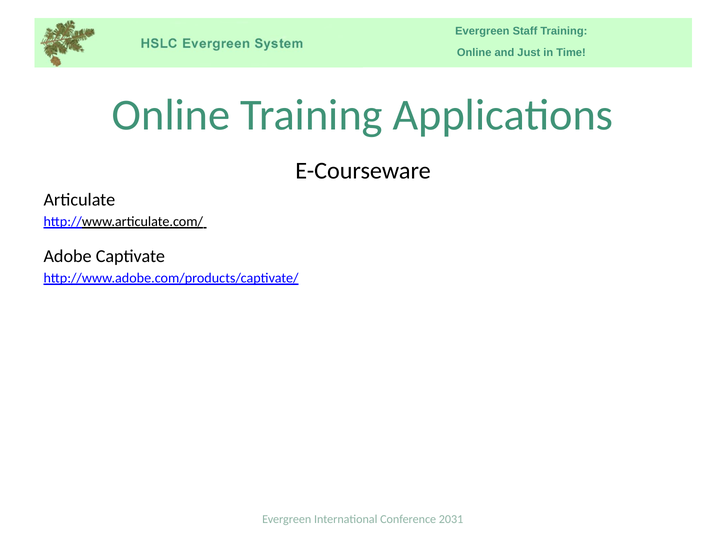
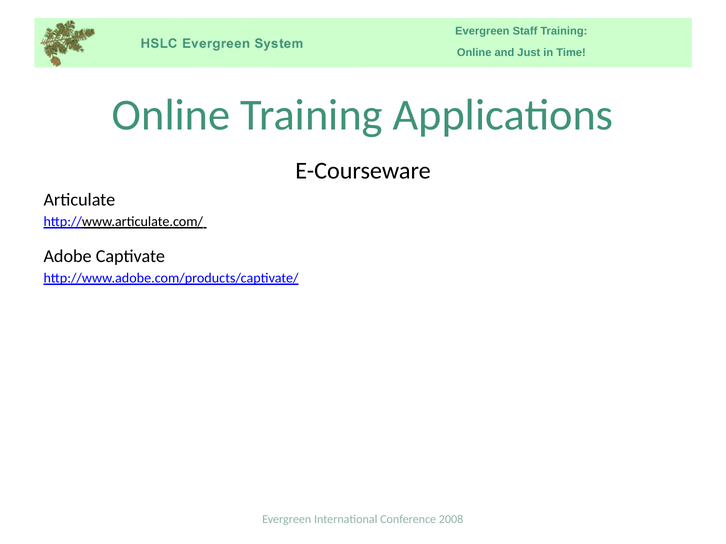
2031: 2031 -> 2008
